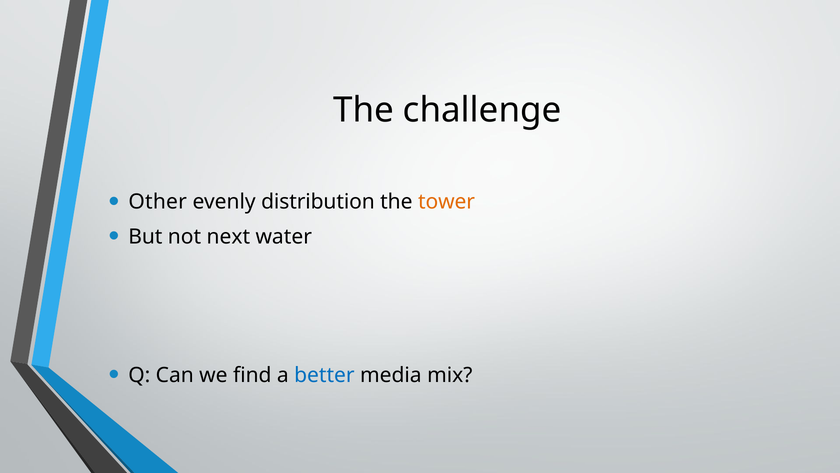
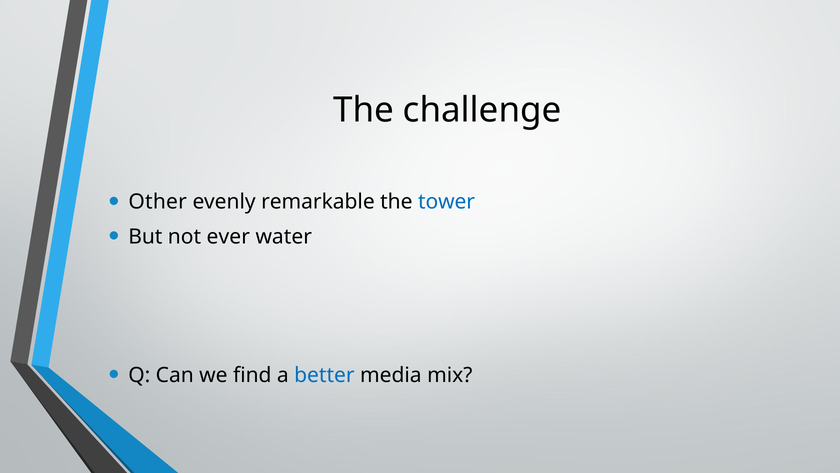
distribution: distribution -> remarkable
tower colour: orange -> blue
next: next -> ever
